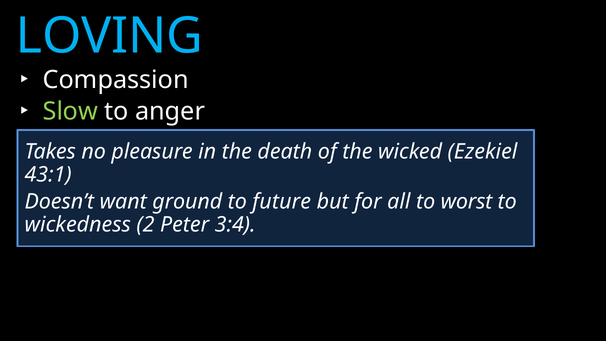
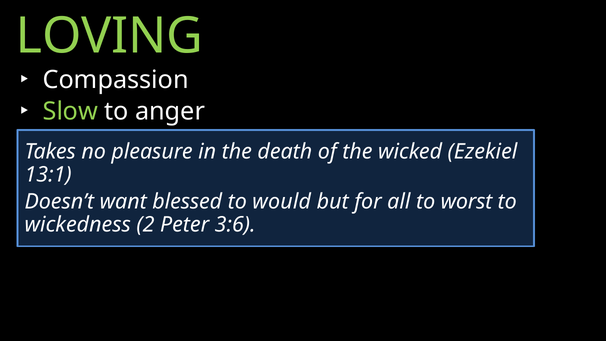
LOVING colour: light blue -> light green
43:1: 43:1 -> 13:1
ground: ground -> blessed
future: future -> would
3:4: 3:4 -> 3:6
